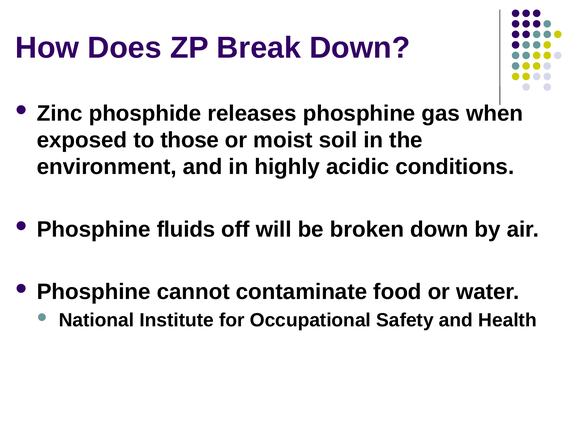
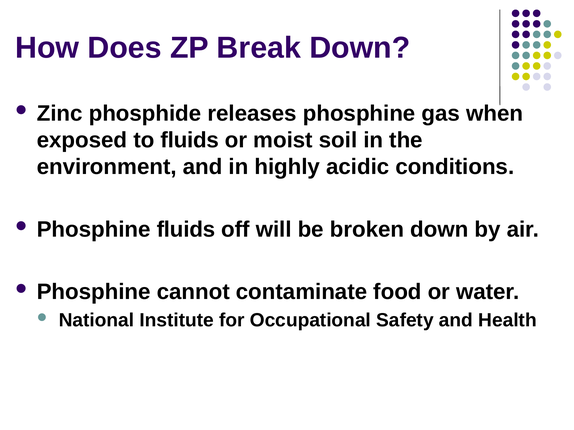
to those: those -> fluids
